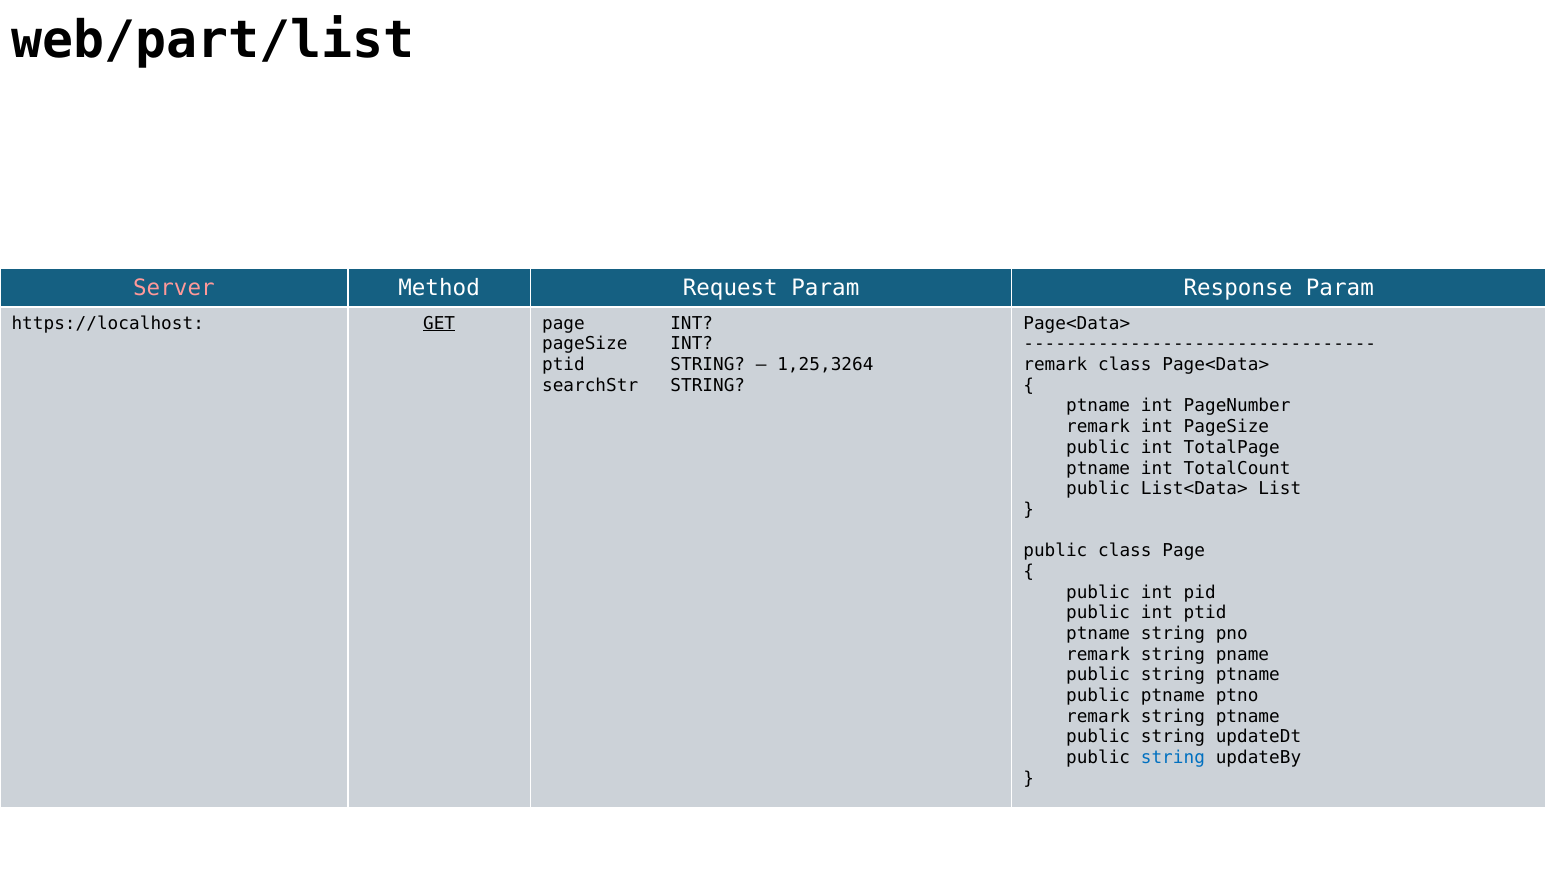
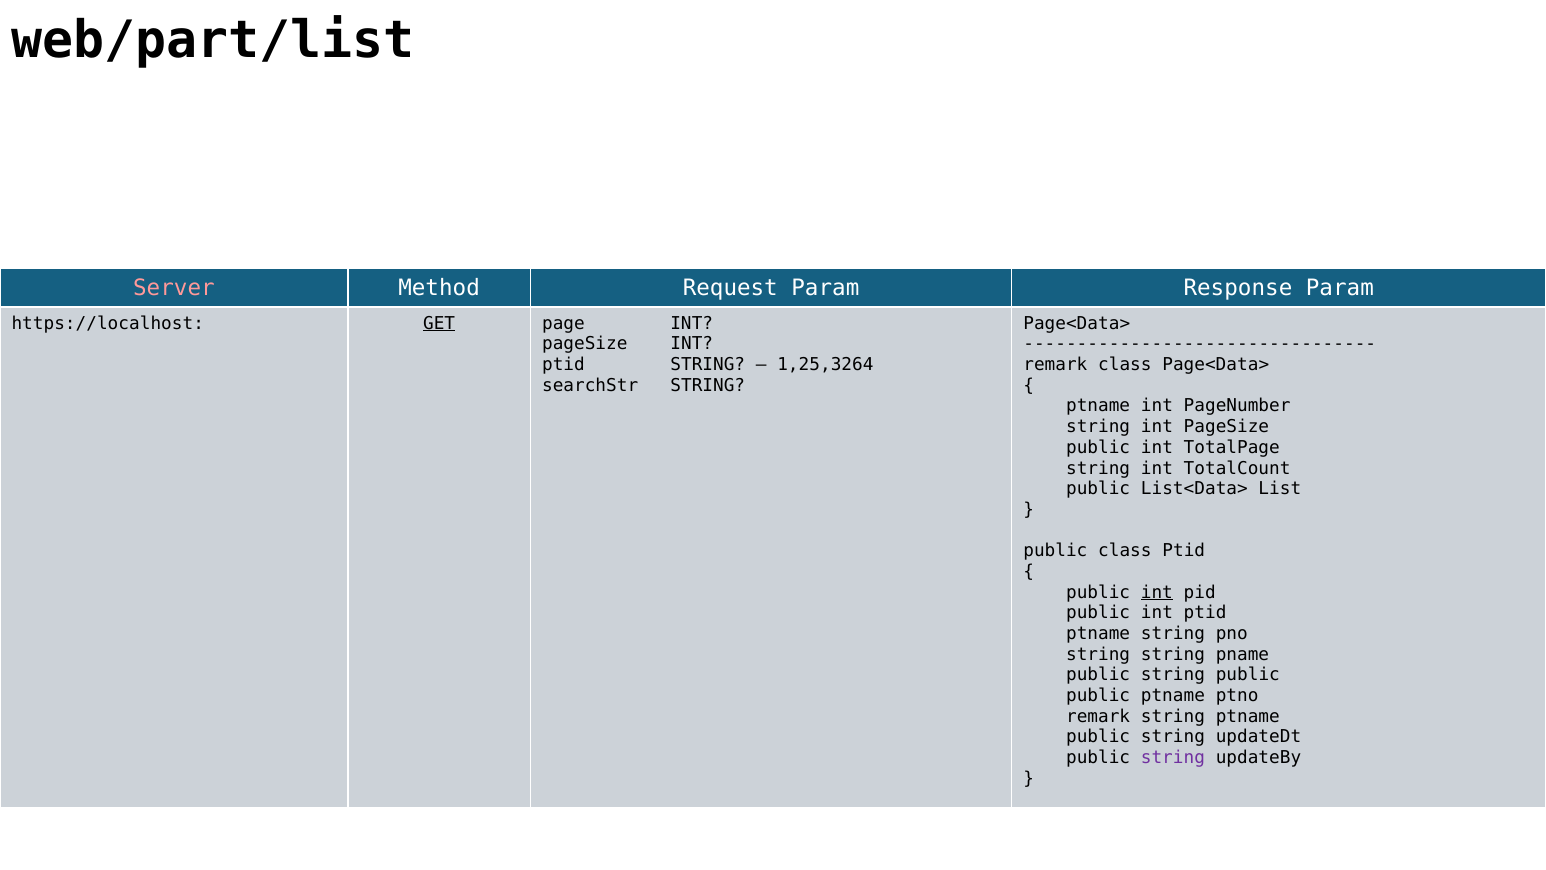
remark at (1098, 427): remark -> string
ptname at (1098, 468): ptname -> string
class Page: Page -> Ptid
int at (1157, 592) underline: none -> present
remark at (1098, 654): remark -> string
public string ptname: ptname -> public
string at (1173, 757) colour: blue -> purple
